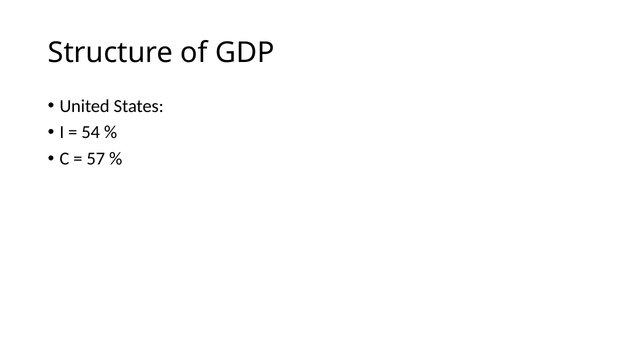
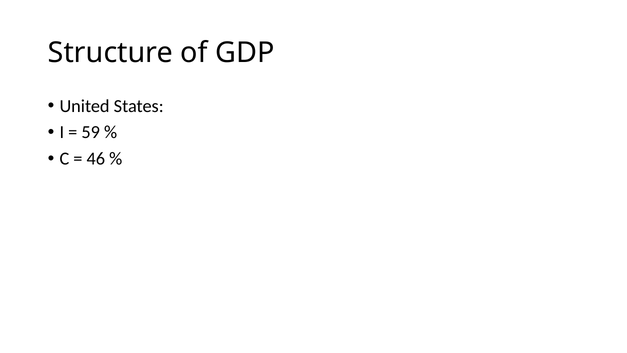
54: 54 -> 59
57: 57 -> 46
